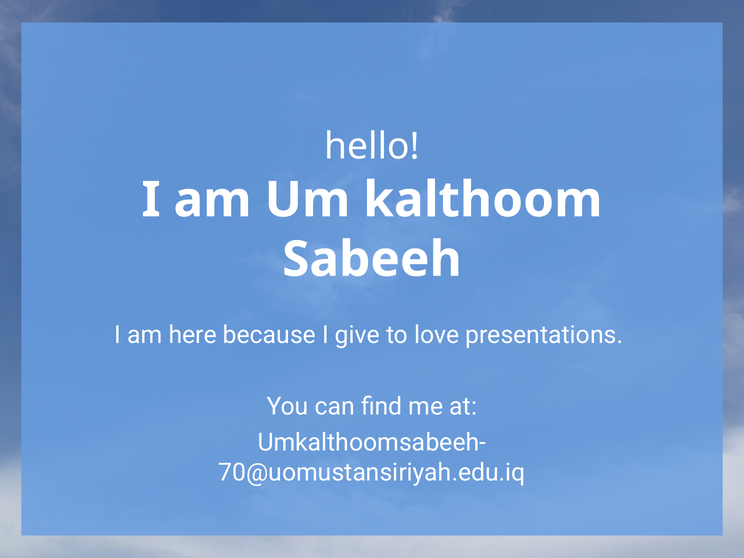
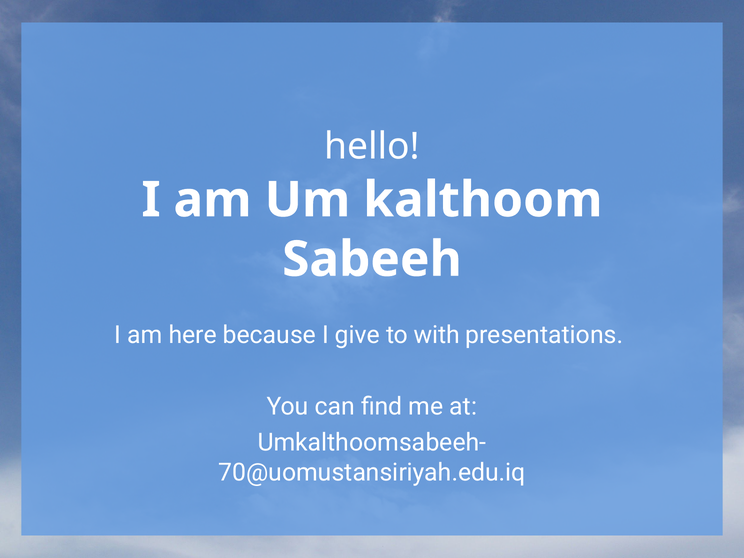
love: love -> with
